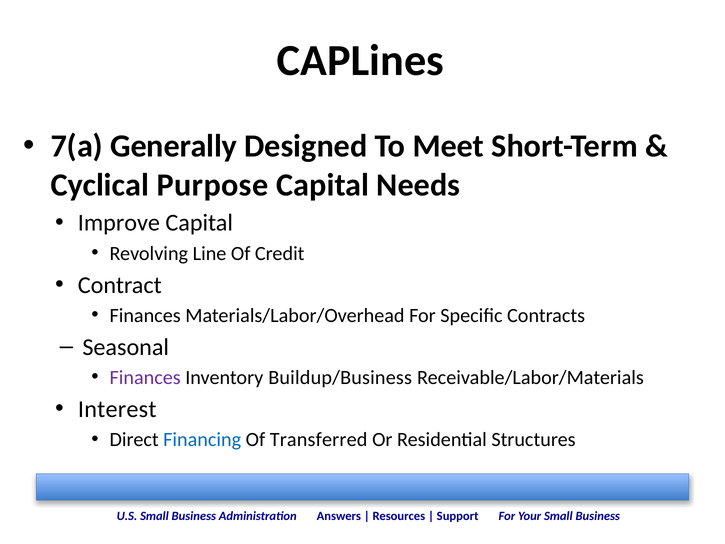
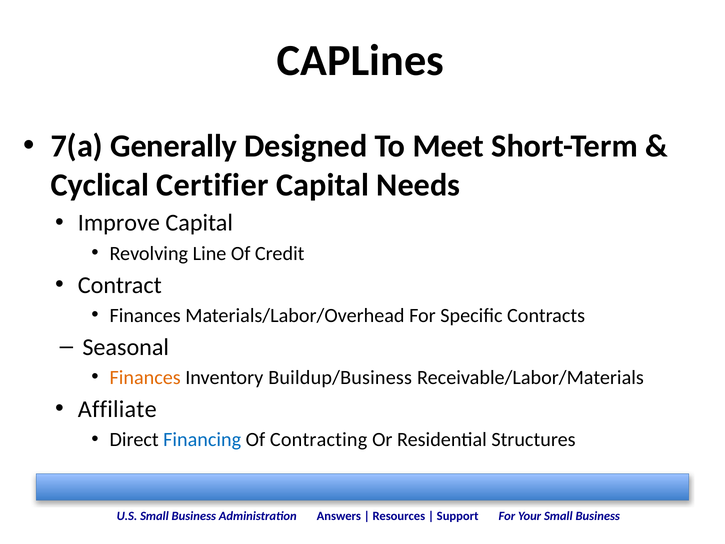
Purpose: Purpose -> Certifier
Finances at (145, 377) colour: purple -> orange
Interest: Interest -> Affiliate
Transferred: Transferred -> Contracting
